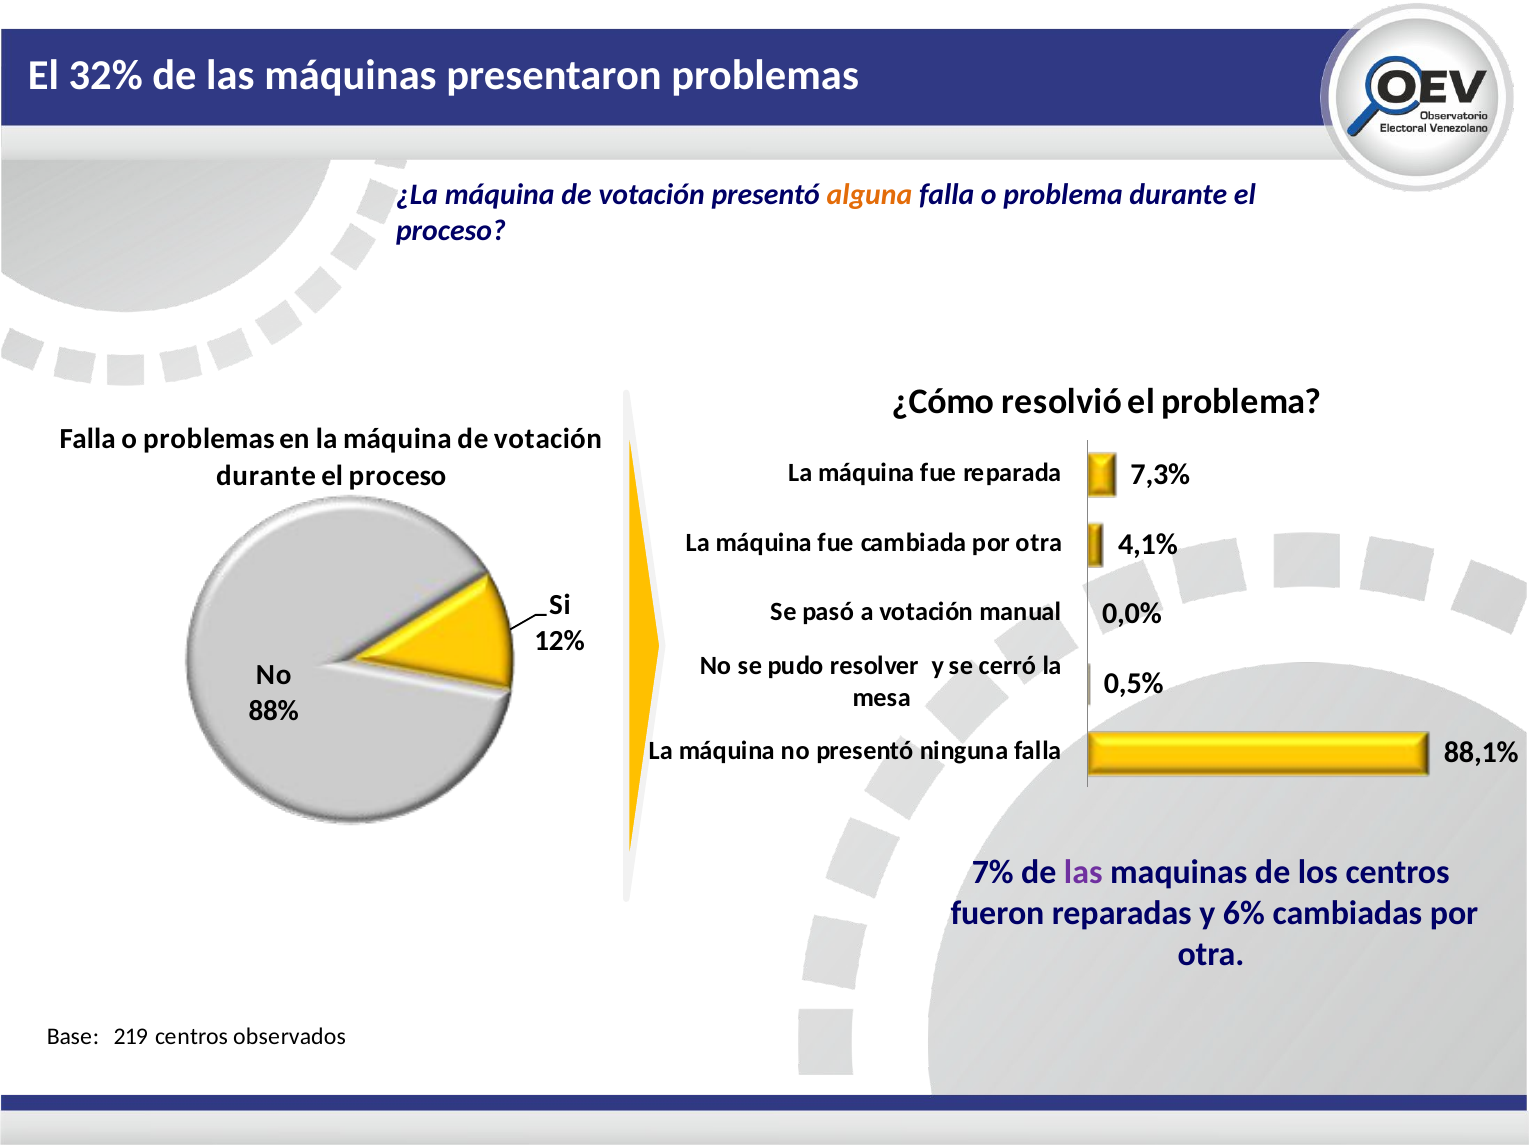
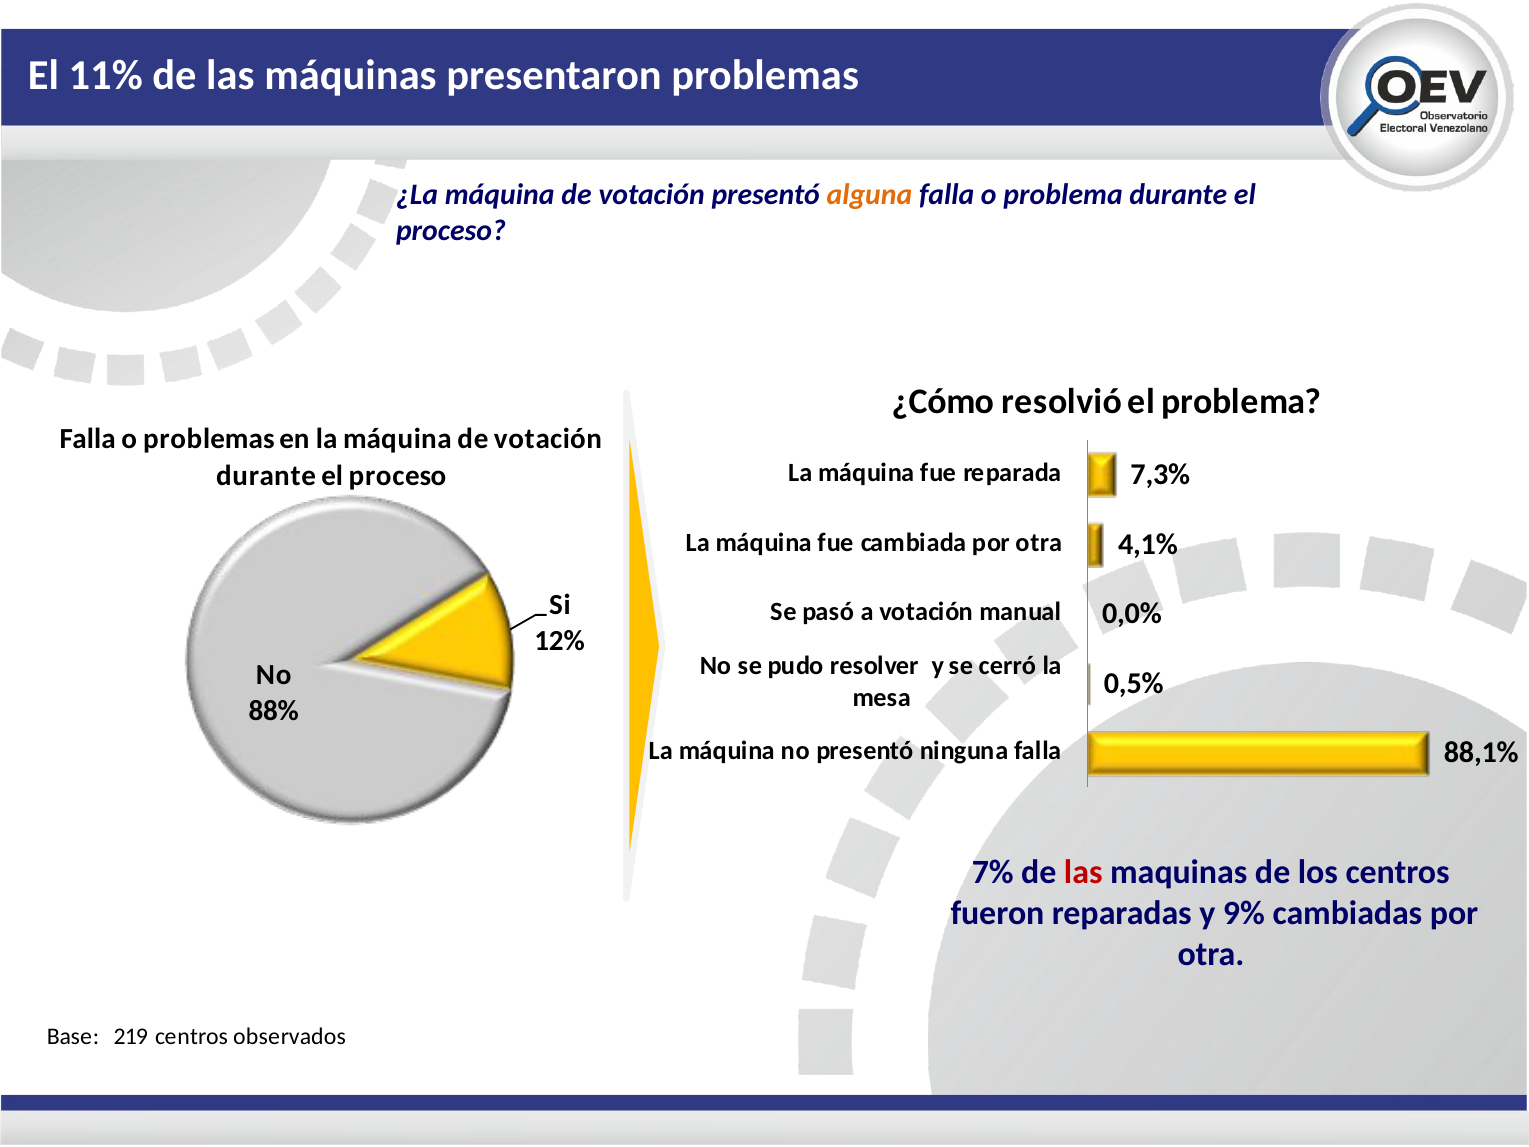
32%: 32% -> 11%
las at (1083, 872) colour: purple -> red
6%: 6% -> 9%
